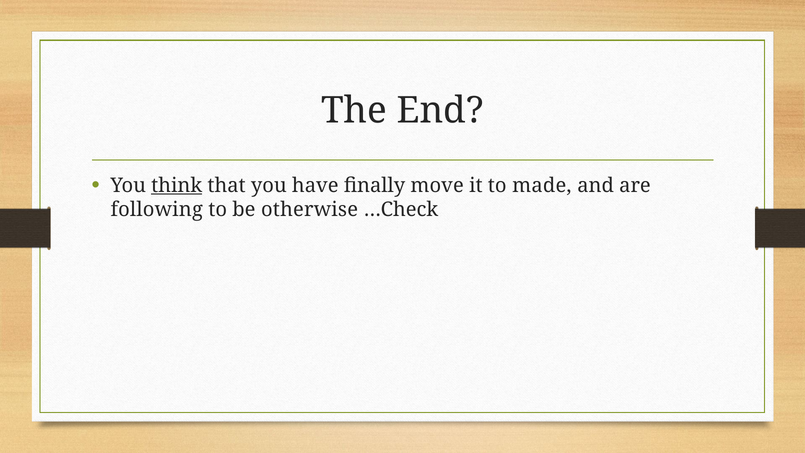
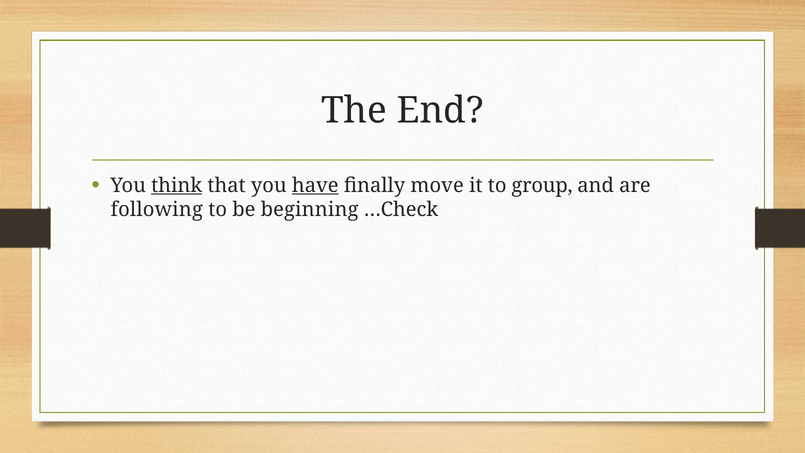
have underline: none -> present
made: made -> group
otherwise: otherwise -> beginning
